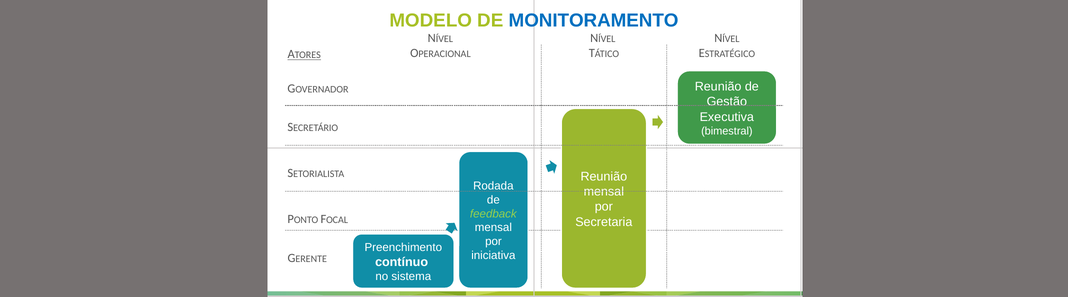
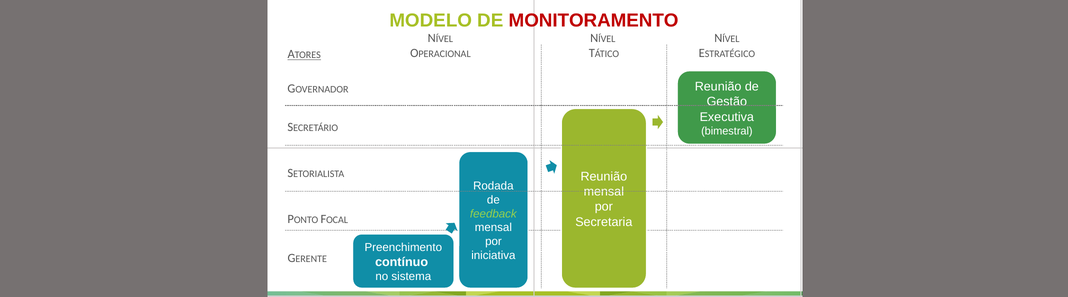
MONITORAMENTO colour: blue -> red
